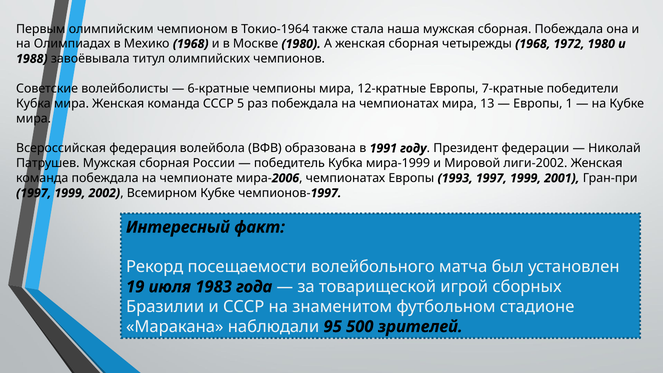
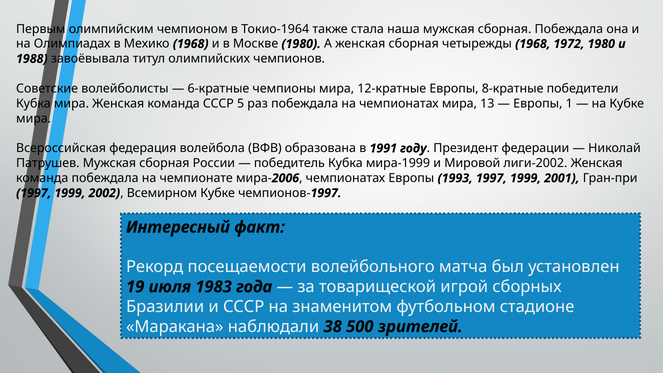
7-кратные: 7-кратные -> 8-кратные
95: 95 -> 38
